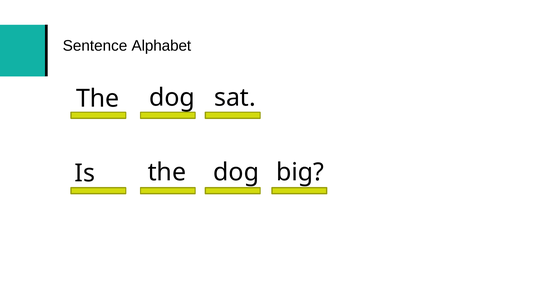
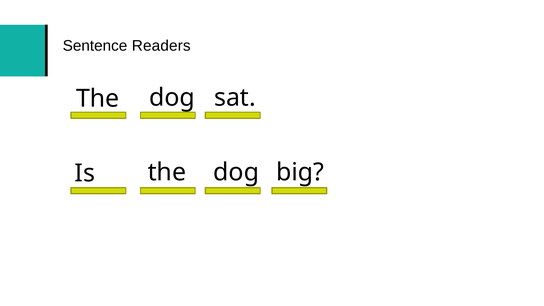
Alphabet: Alphabet -> Readers
